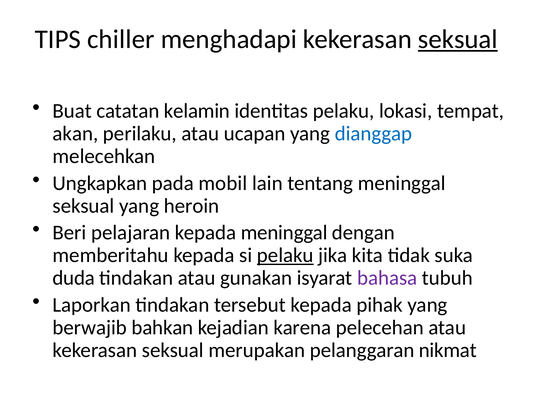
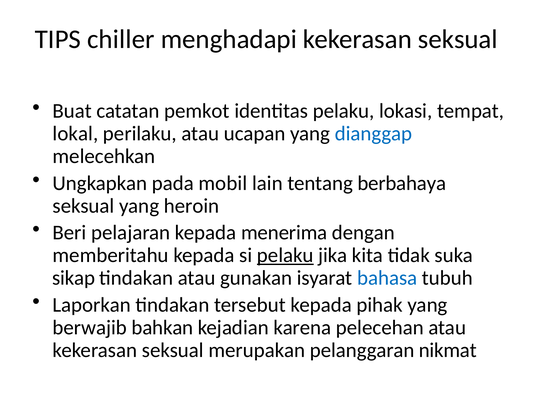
seksual at (458, 39) underline: present -> none
kelamin: kelamin -> pemkot
akan: akan -> lokal
tentang meninggal: meninggal -> berbahaya
kepada meninggal: meninggal -> menerima
duda: duda -> sikap
bahasa colour: purple -> blue
